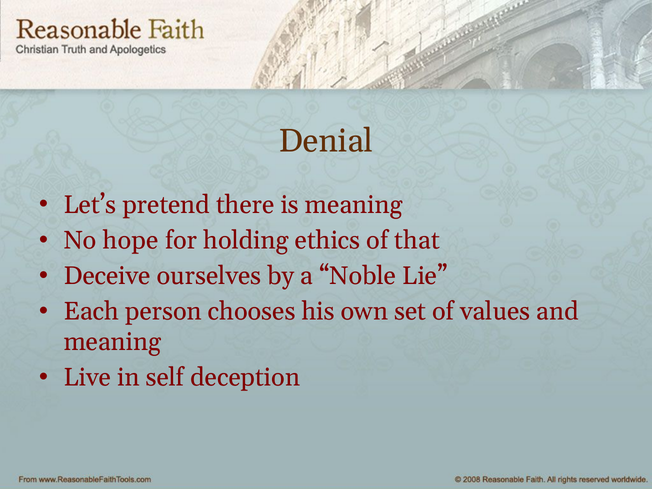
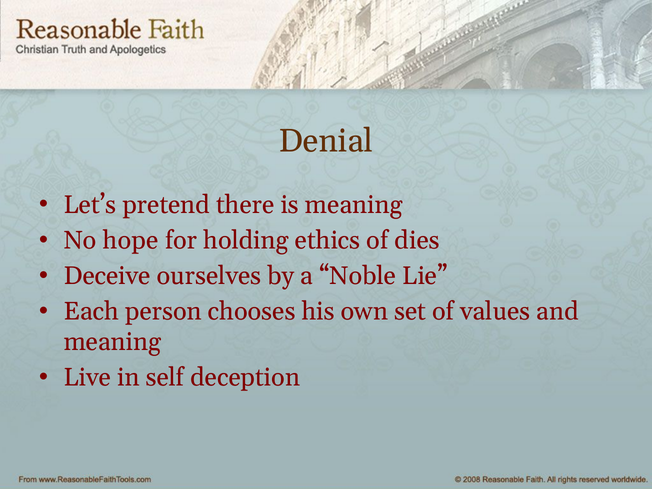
that: that -> dies
